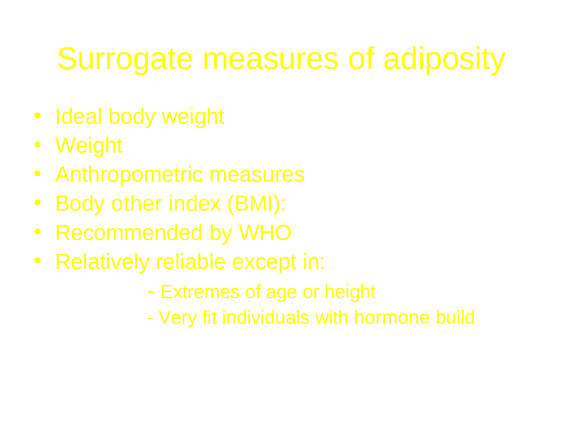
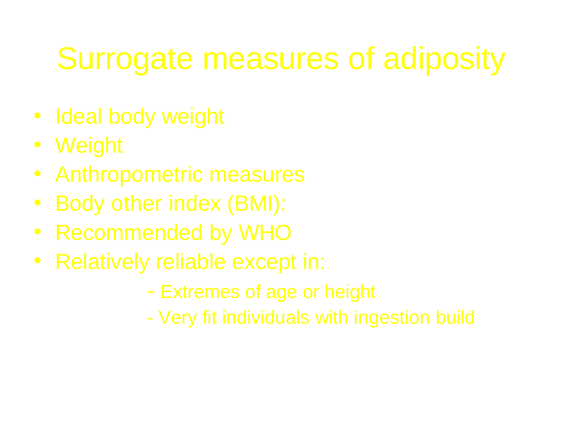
hormone: hormone -> ingestion
